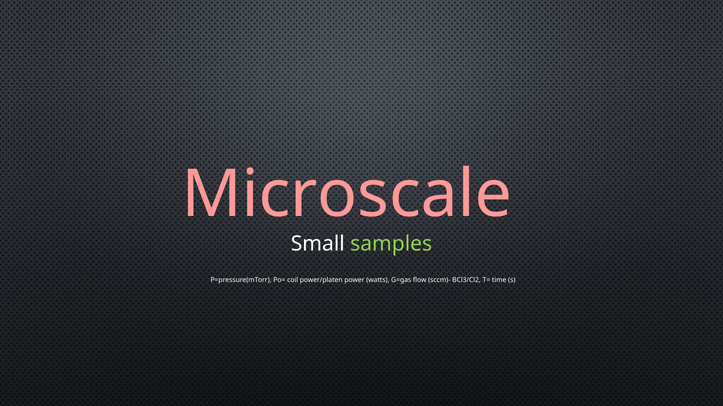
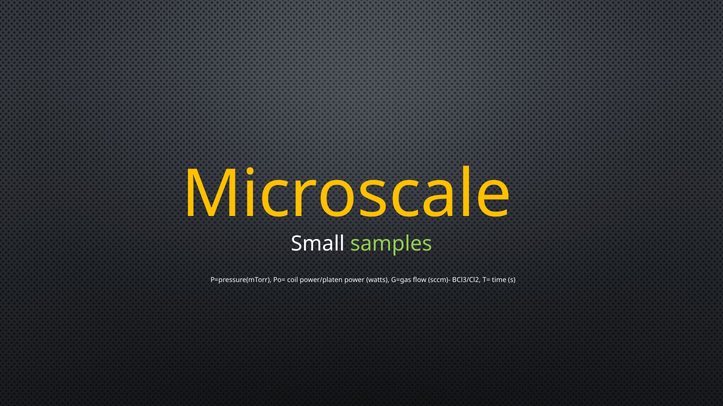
Microscale colour: pink -> yellow
